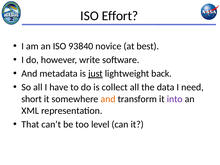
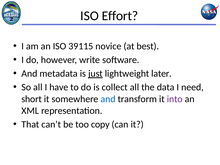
93840: 93840 -> 39115
back: back -> later
and at (108, 99) colour: orange -> blue
level: level -> copy
